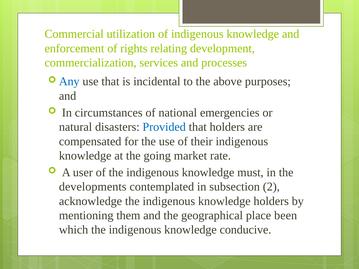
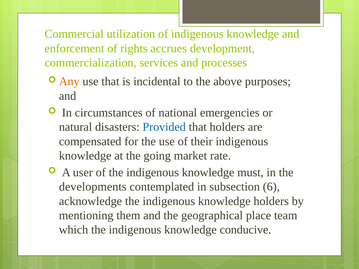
relating: relating -> accrues
Any colour: blue -> orange
2: 2 -> 6
been: been -> team
